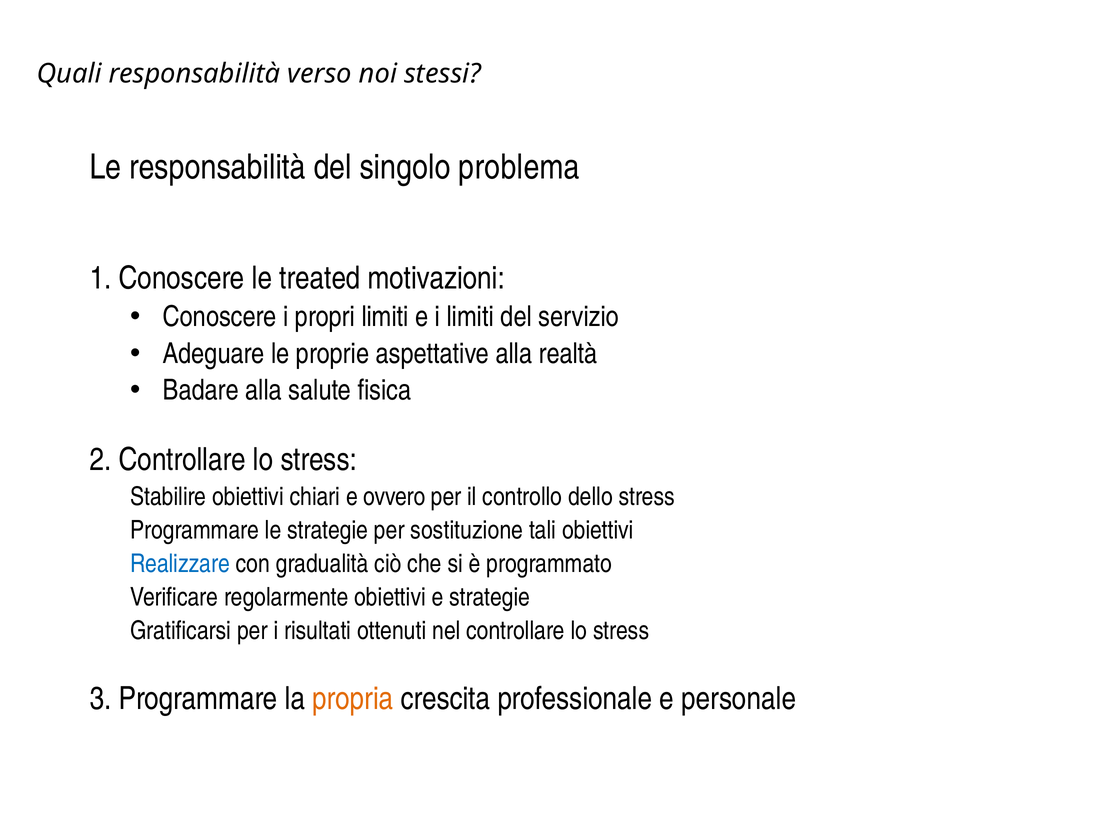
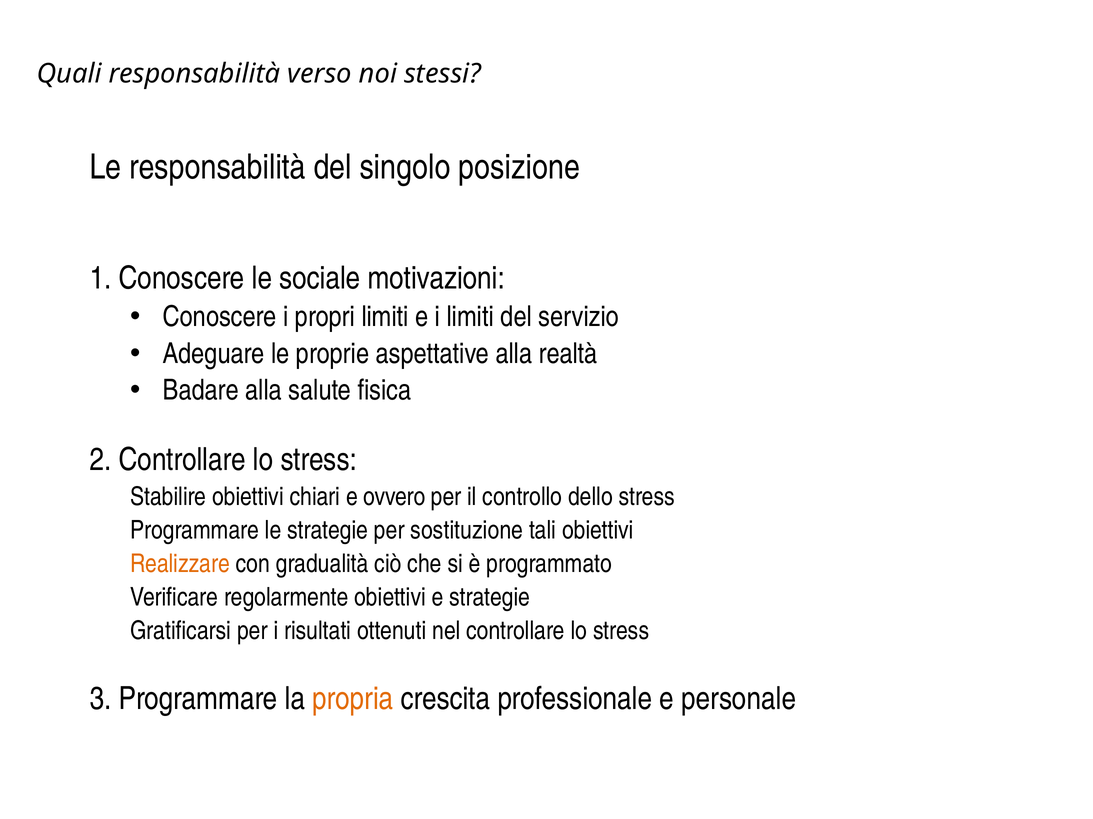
problema: problema -> posizione
treated: treated -> sociale
Realizzare colour: blue -> orange
